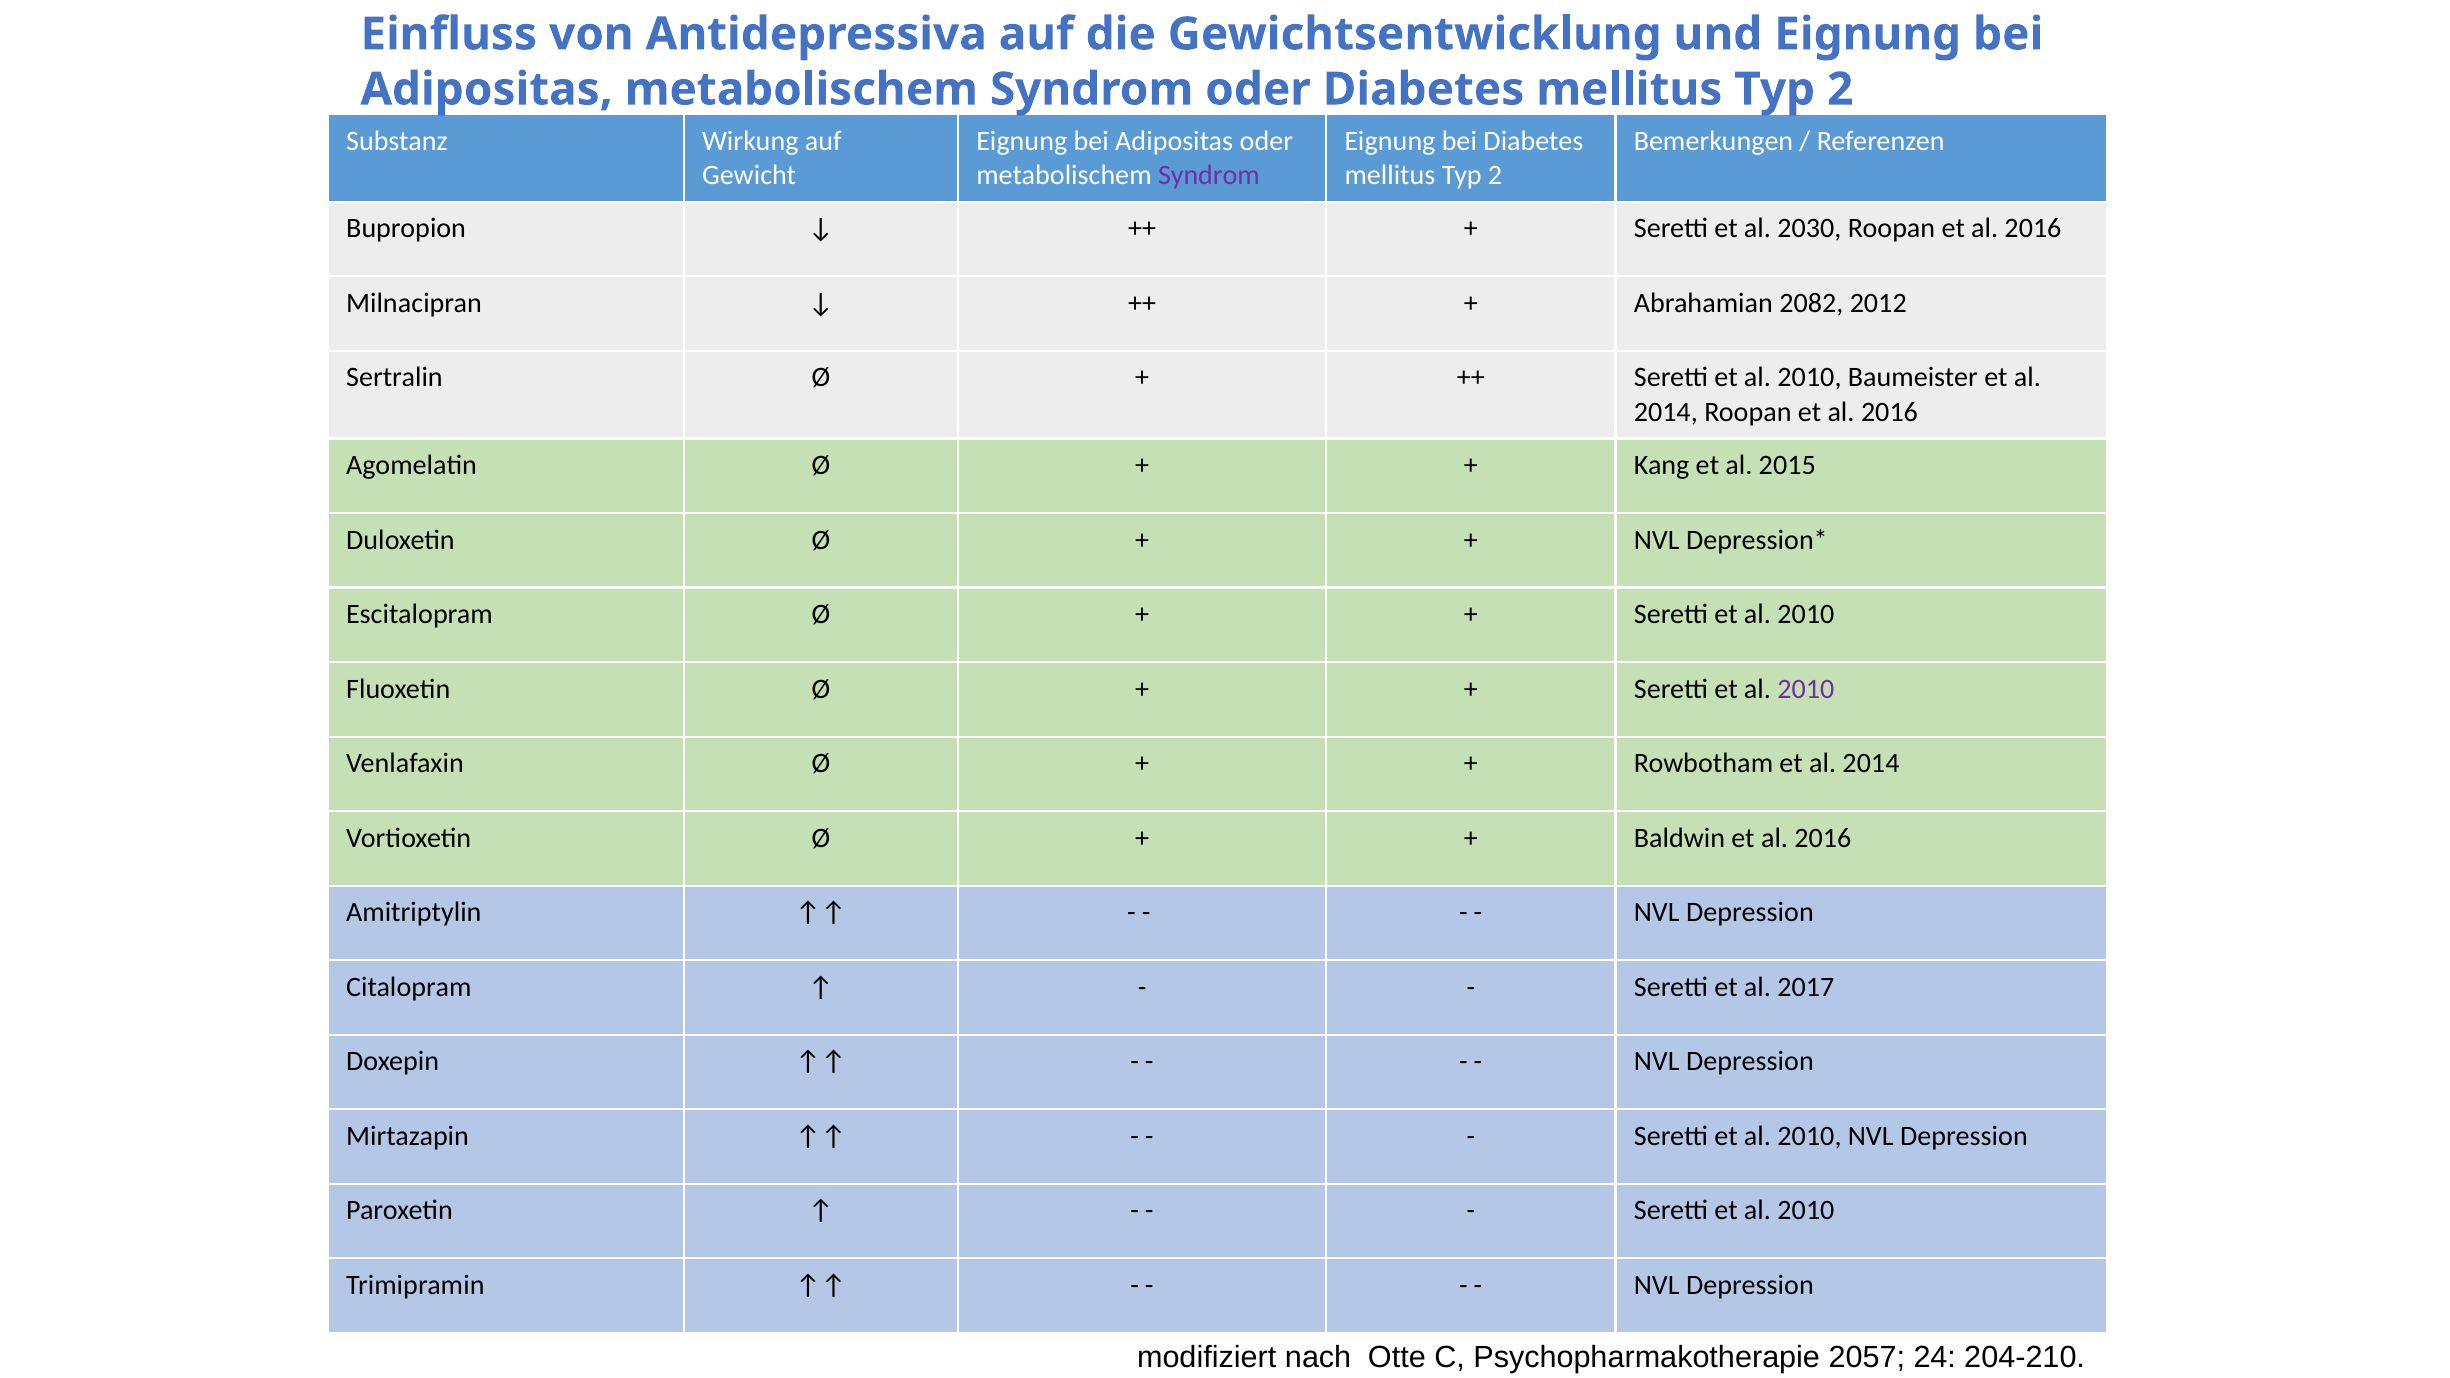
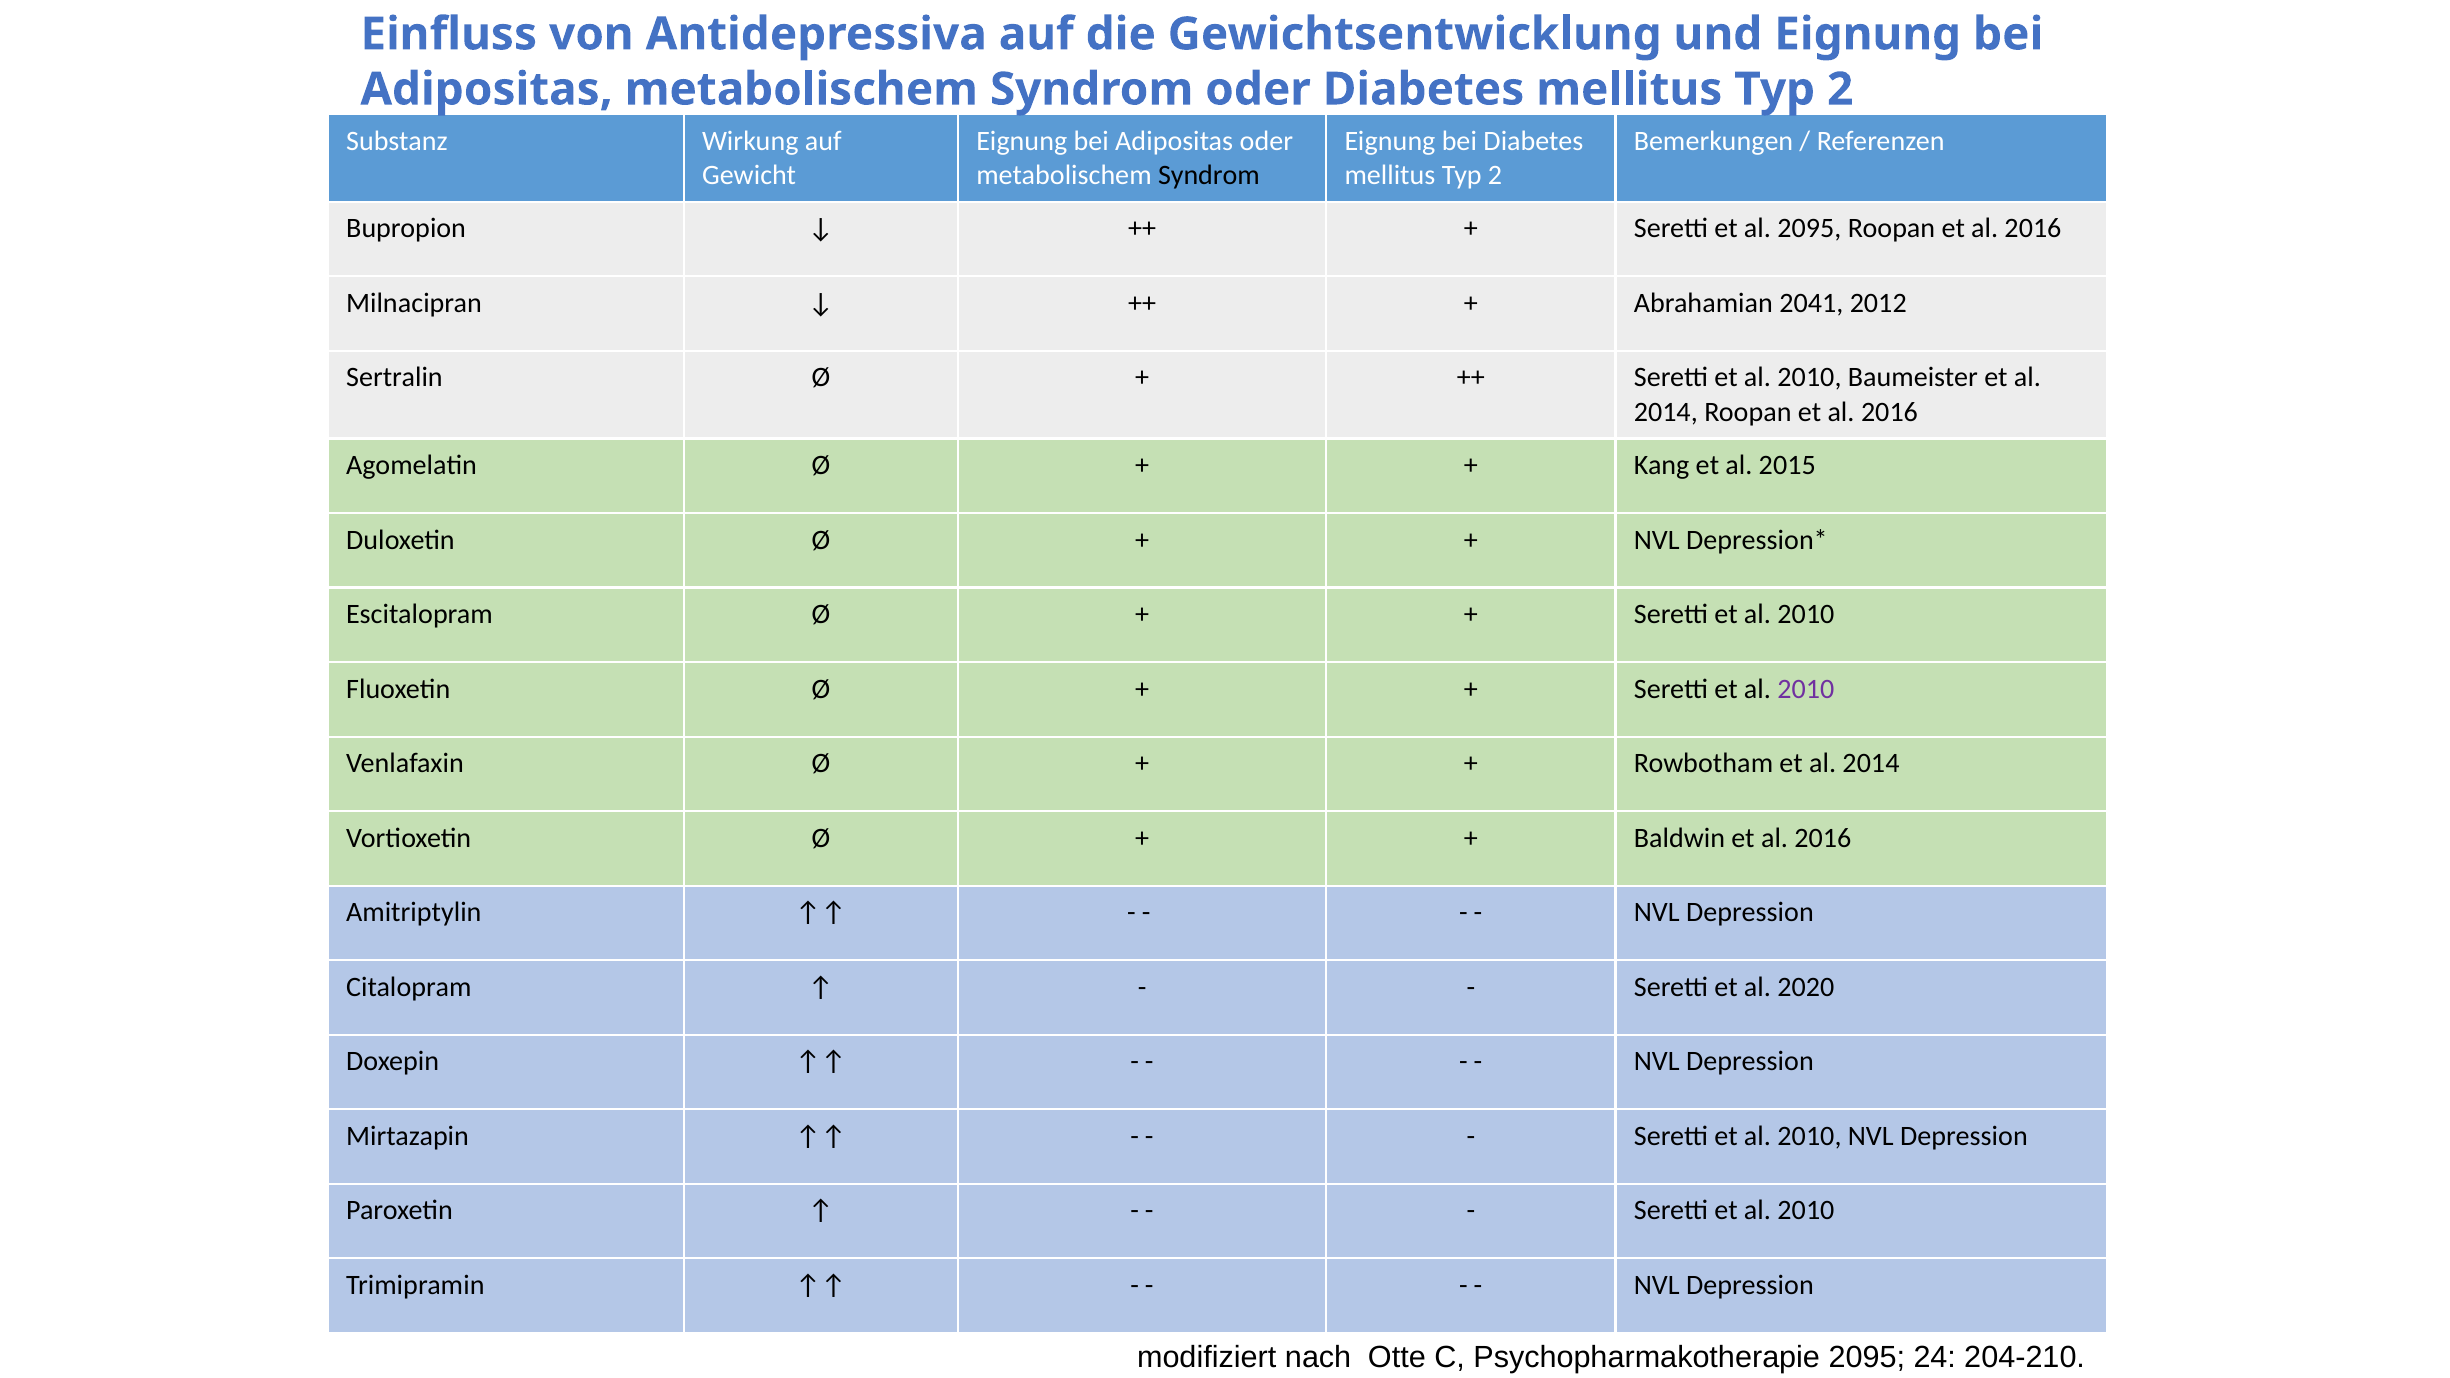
Syndrom at (1209, 176) colour: purple -> black
al 2030: 2030 -> 2095
2082: 2082 -> 2041
2017: 2017 -> 2020
Psychopharmakotherapie 2057: 2057 -> 2095
